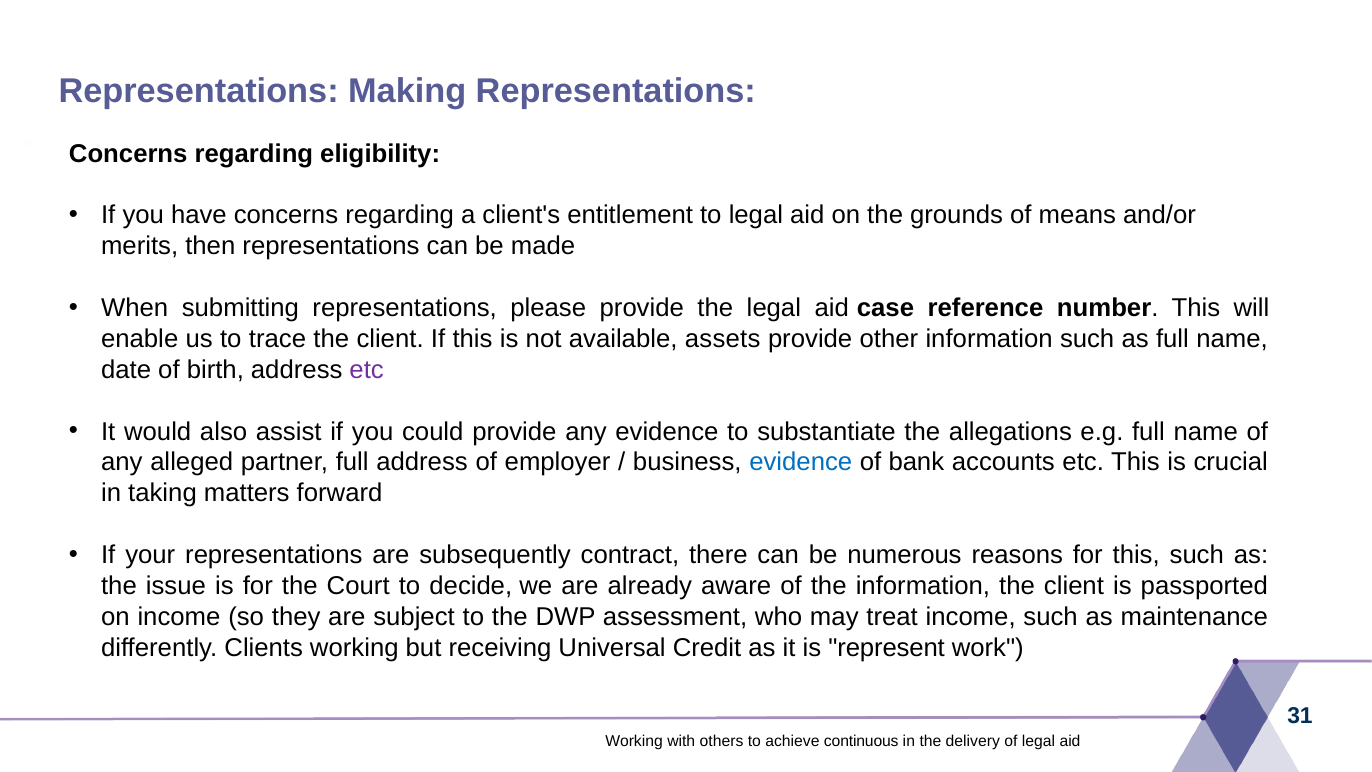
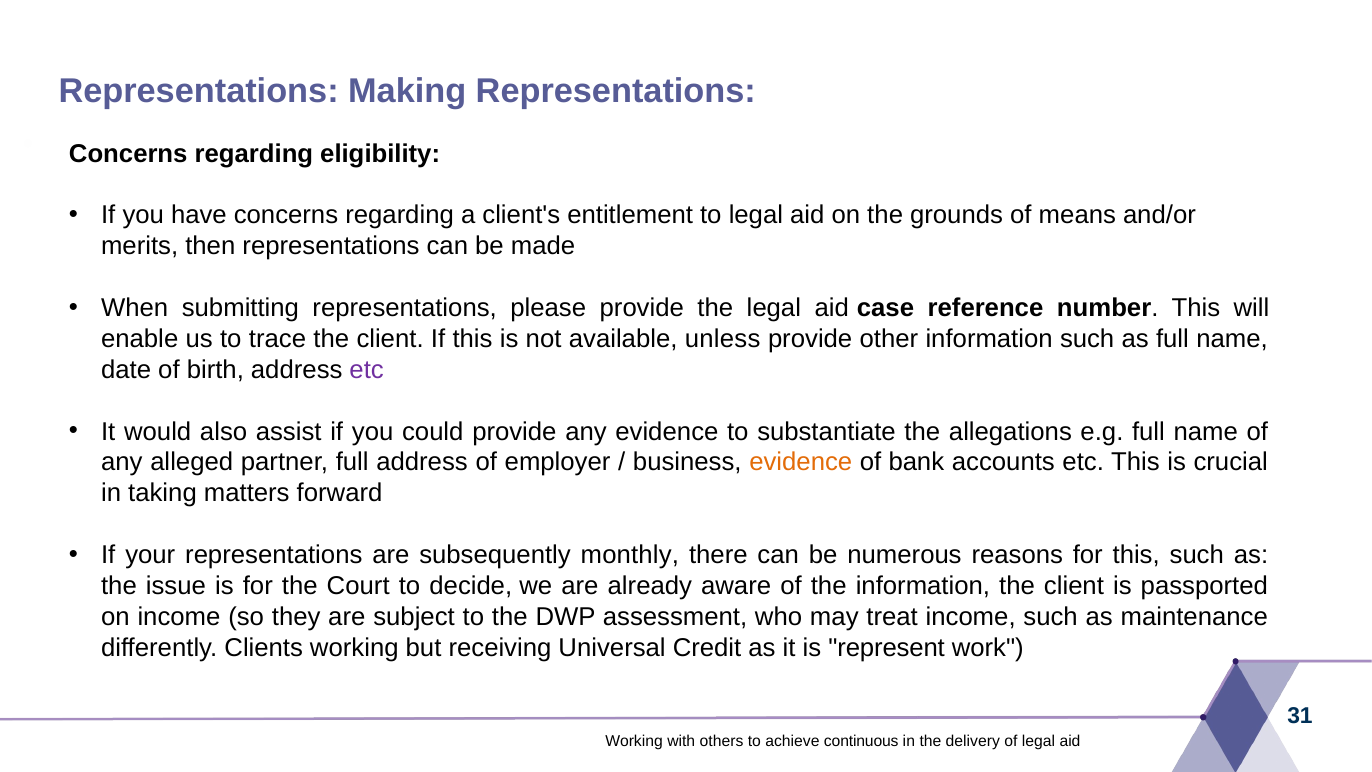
assets: assets -> unless
evidence at (801, 462) colour: blue -> orange
contract: contract -> monthly
